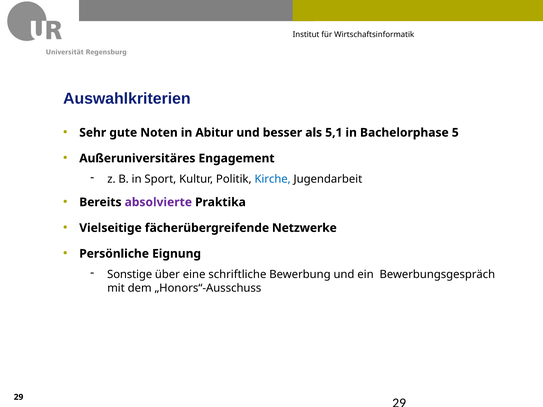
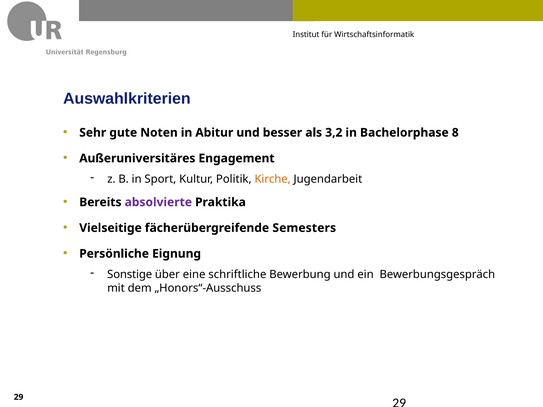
5,1: 5,1 -> 3,2
5: 5 -> 8
Kirche colour: blue -> orange
Netzwerke: Netzwerke -> Semesters
